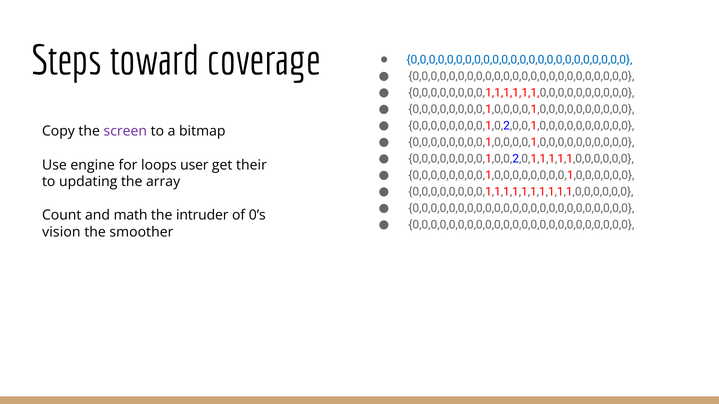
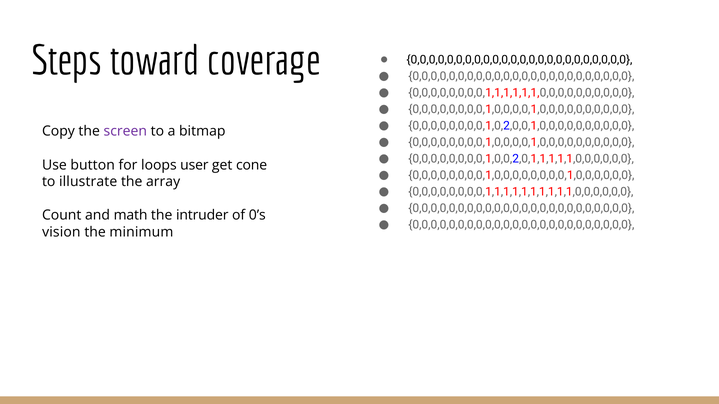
0,0,0,0,0,0,0,0,0,0,0,0,0,0,0,0,0,0,0,0,0,0,0,0 at (520, 60) colour: blue -> black
engine: engine -> button
their: their -> cone
updating: updating -> illustrate
smoother: smoother -> minimum
